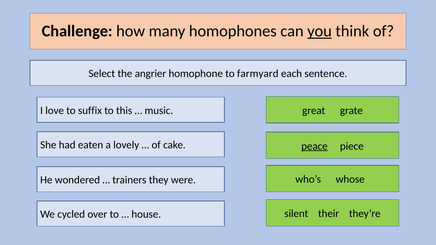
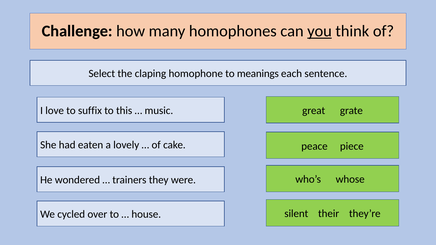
angrier: angrier -> claping
farmyard: farmyard -> meanings
peace underline: present -> none
